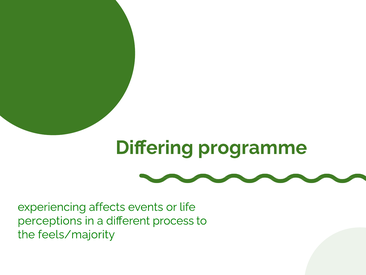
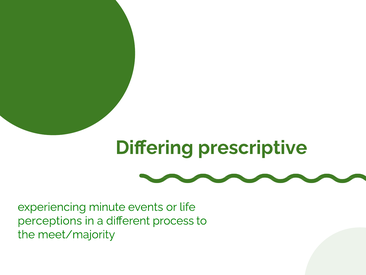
programme: programme -> prescriptive
affects: affects -> minute
feels/majority: feels/majority -> meet/majority
